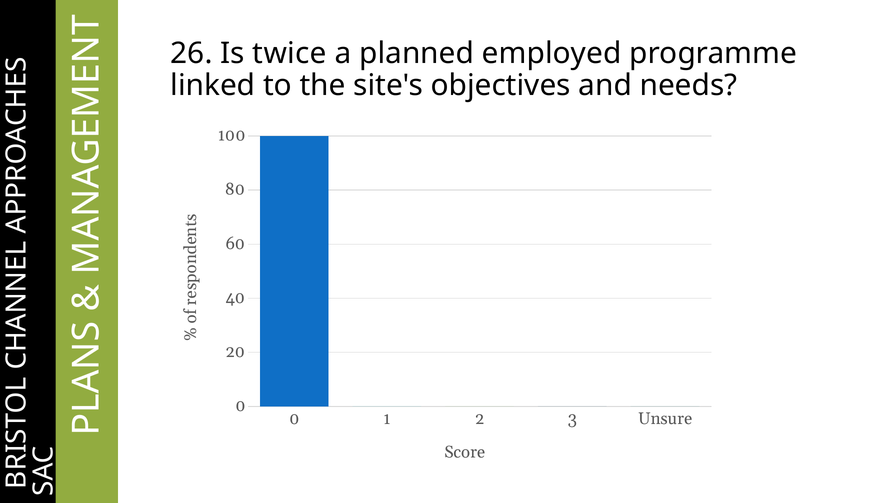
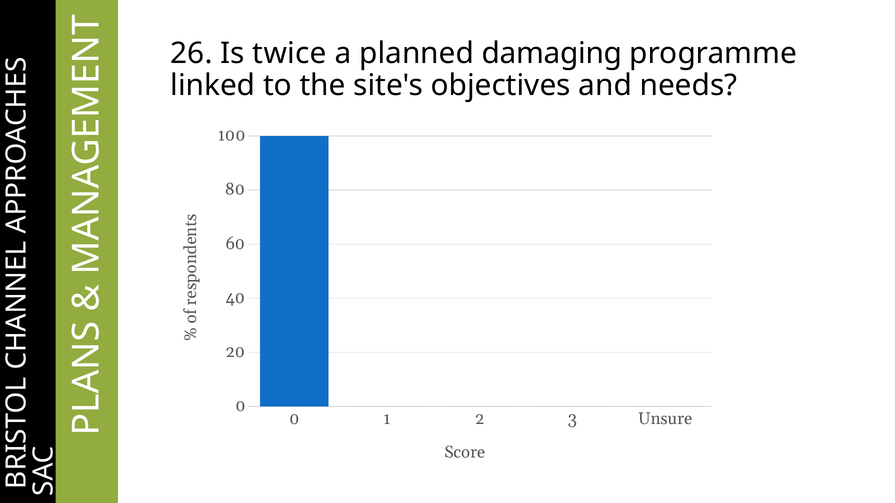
employed: employed -> damaging
